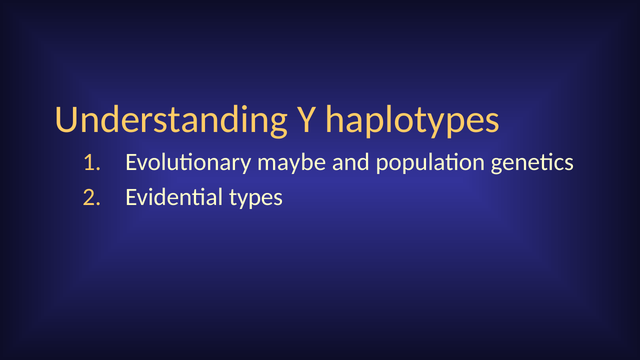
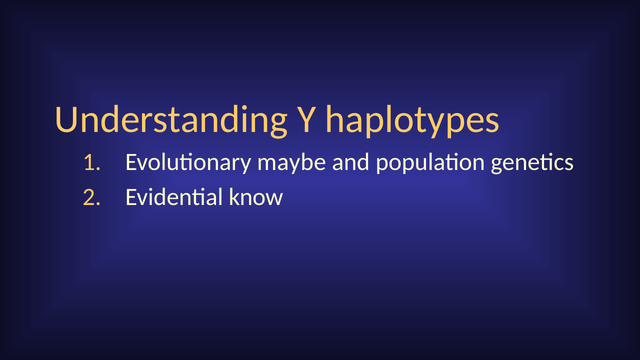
types: types -> know
